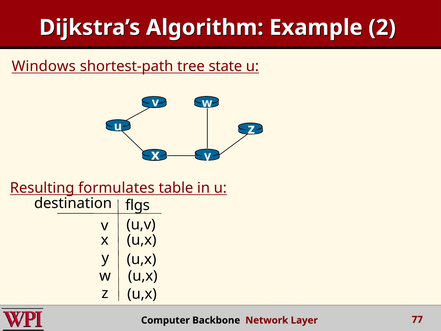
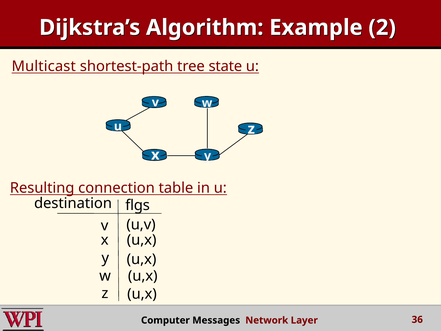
Windows: Windows -> Multicast
formulates: formulates -> connection
Backbone: Backbone -> Messages
77: 77 -> 36
